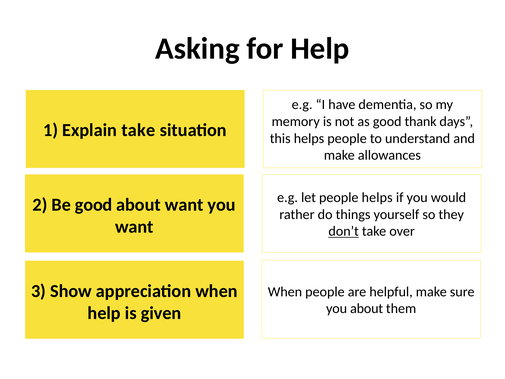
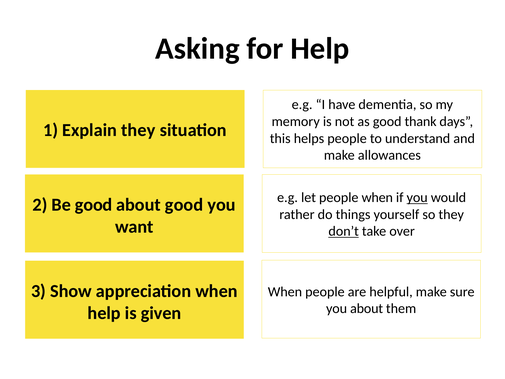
Explain take: take -> they
people helps: helps -> when
you at (417, 197) underline: none -> present
about want: want -> good
